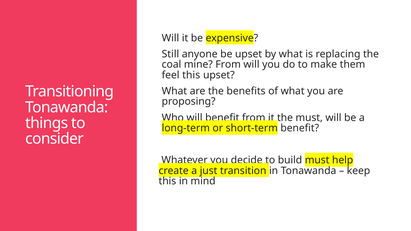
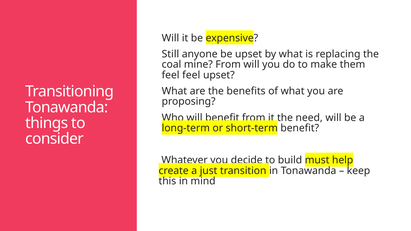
feel this: this -> feel
the must: must -> need
